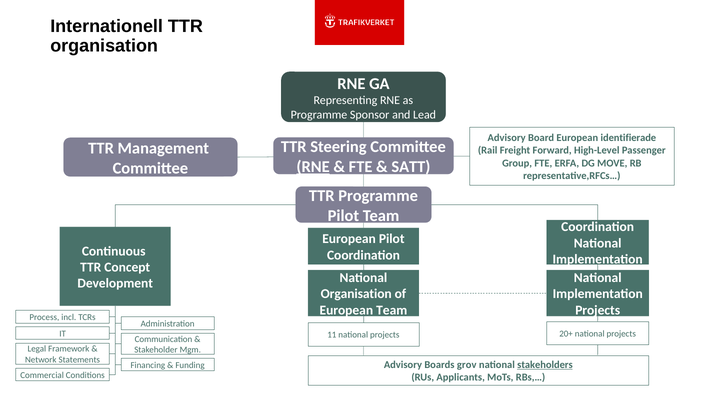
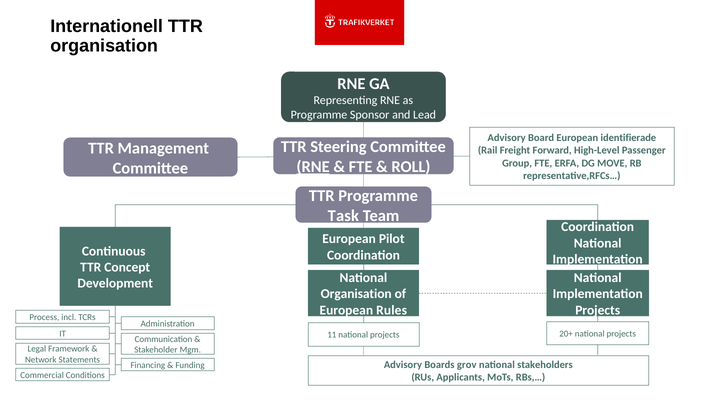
SATT: SATT -> ROLL
Pilot at (343, 215): Pilot -> Task
European Team: Team -> Rules
stakeholders underline: present -> none
